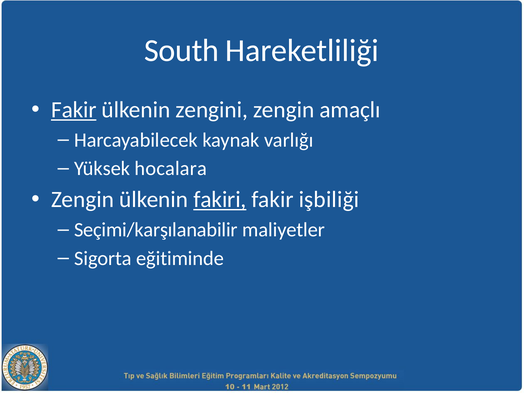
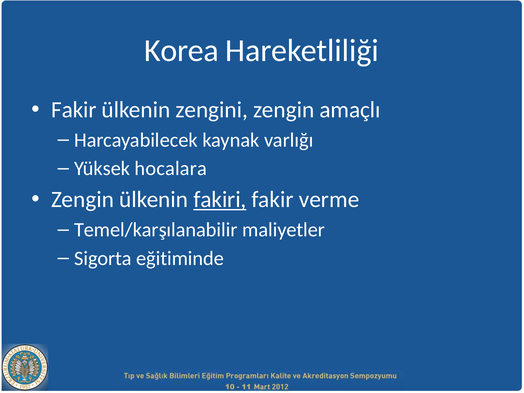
South: South -> Korea
Fakir at (74, 110) underline: present -> none
işbiliği: işbiliği -> verme
Seçimi/karşılanabilir: Seçimi/karşılanabilir -> Temel/karşılanabilir
